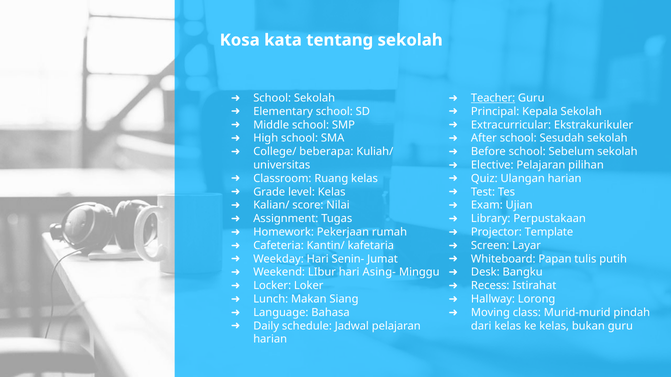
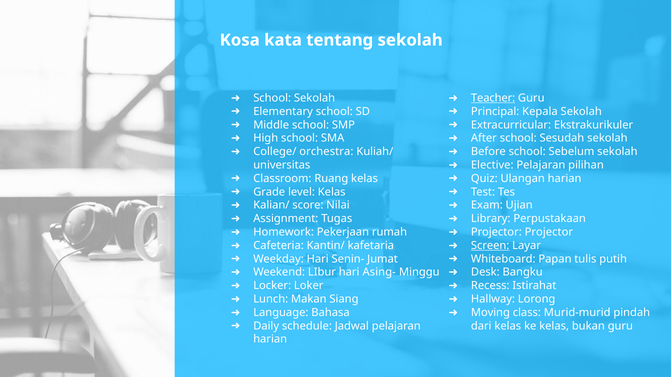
beberapa: beberapa -> orchestra
Projector Template: Template -> Projector
Screen underline: none -> present
